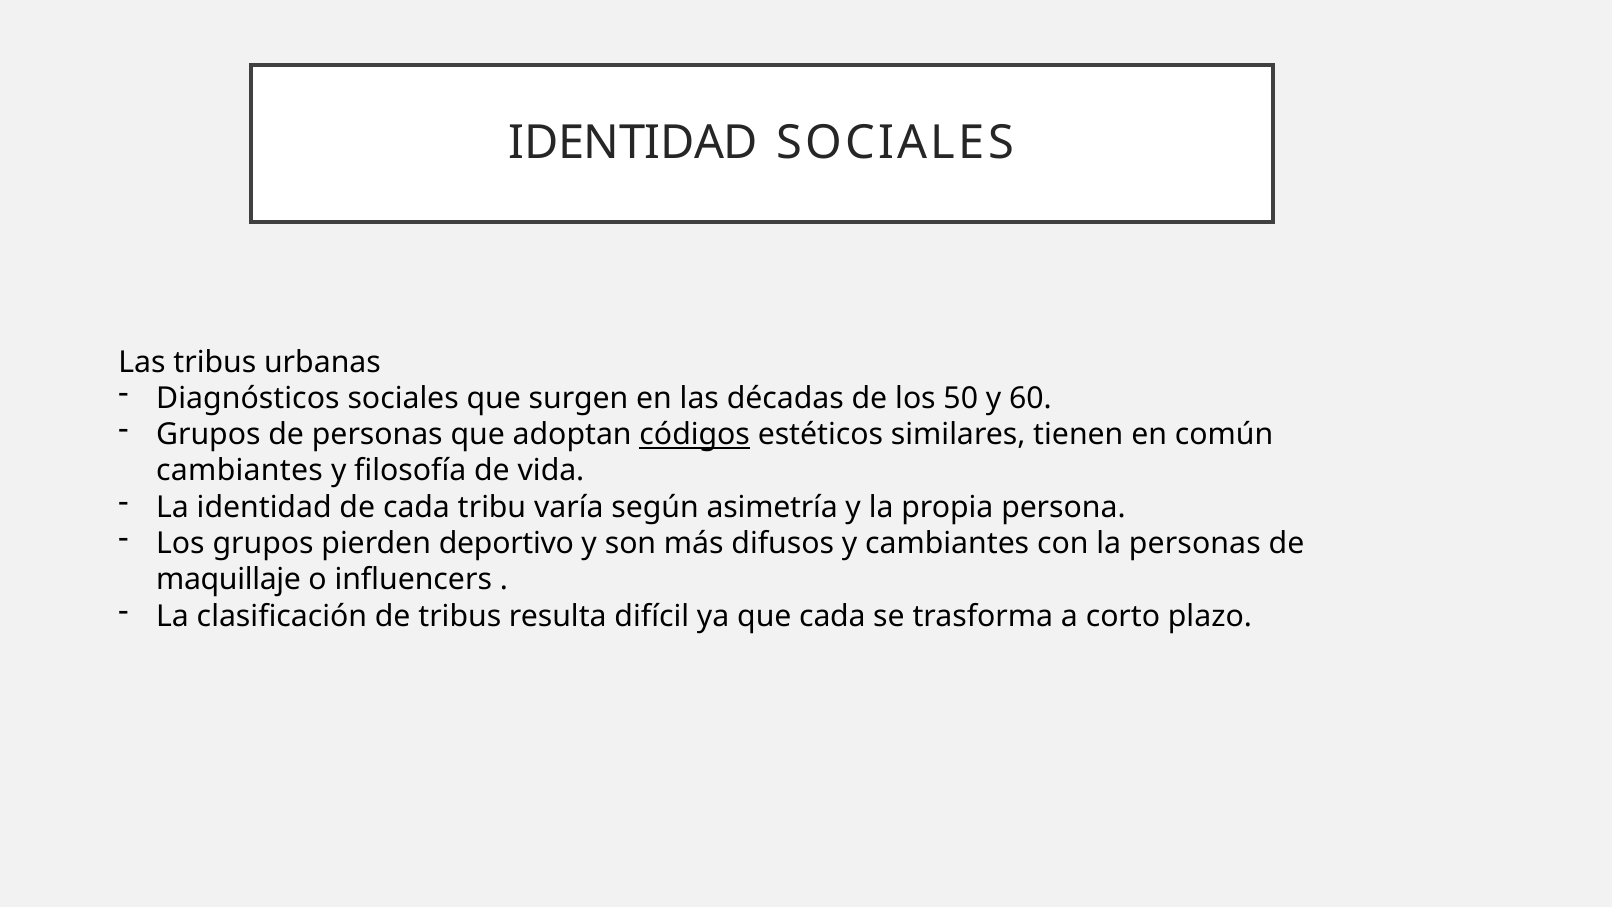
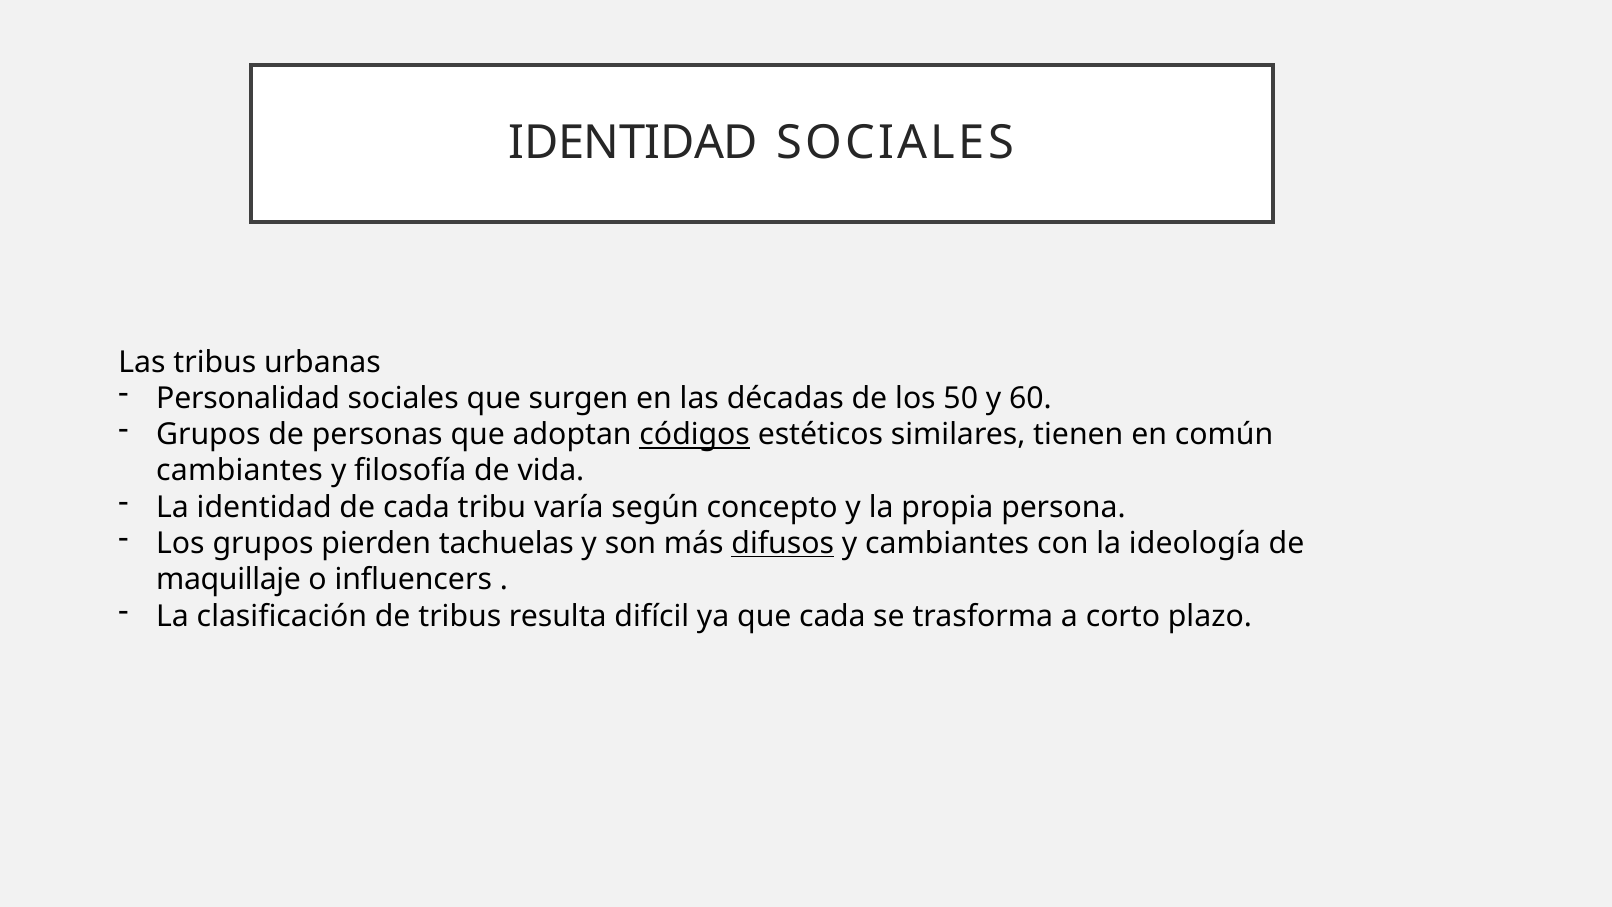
Diagnósticos: Diagnósticos -> Personalidad
asimetría: asimetría -> concepto
deportivo: deportivo -> tachuelas
difusos underline: none -> present
la personas: personas -> ideología
